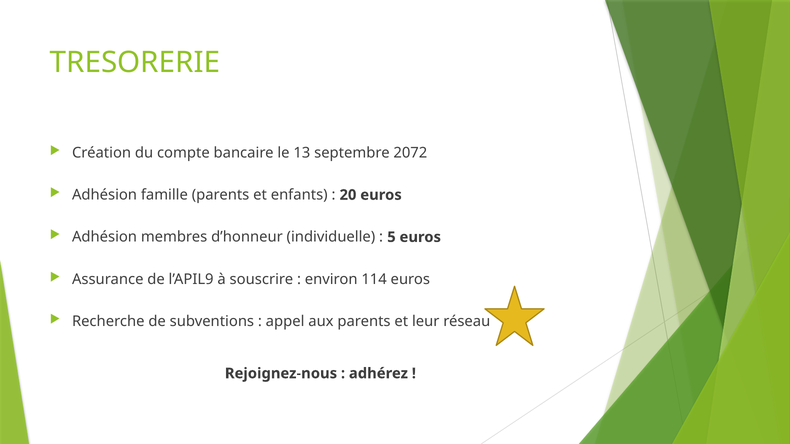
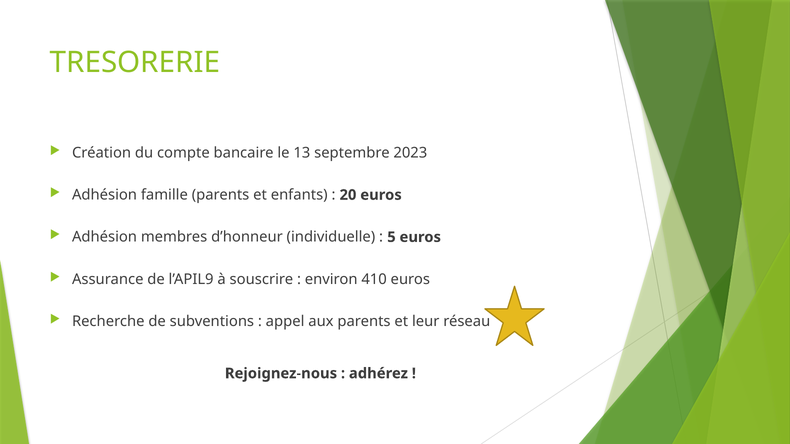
2072: 2072 -> 2023
114: 114 -> 410
